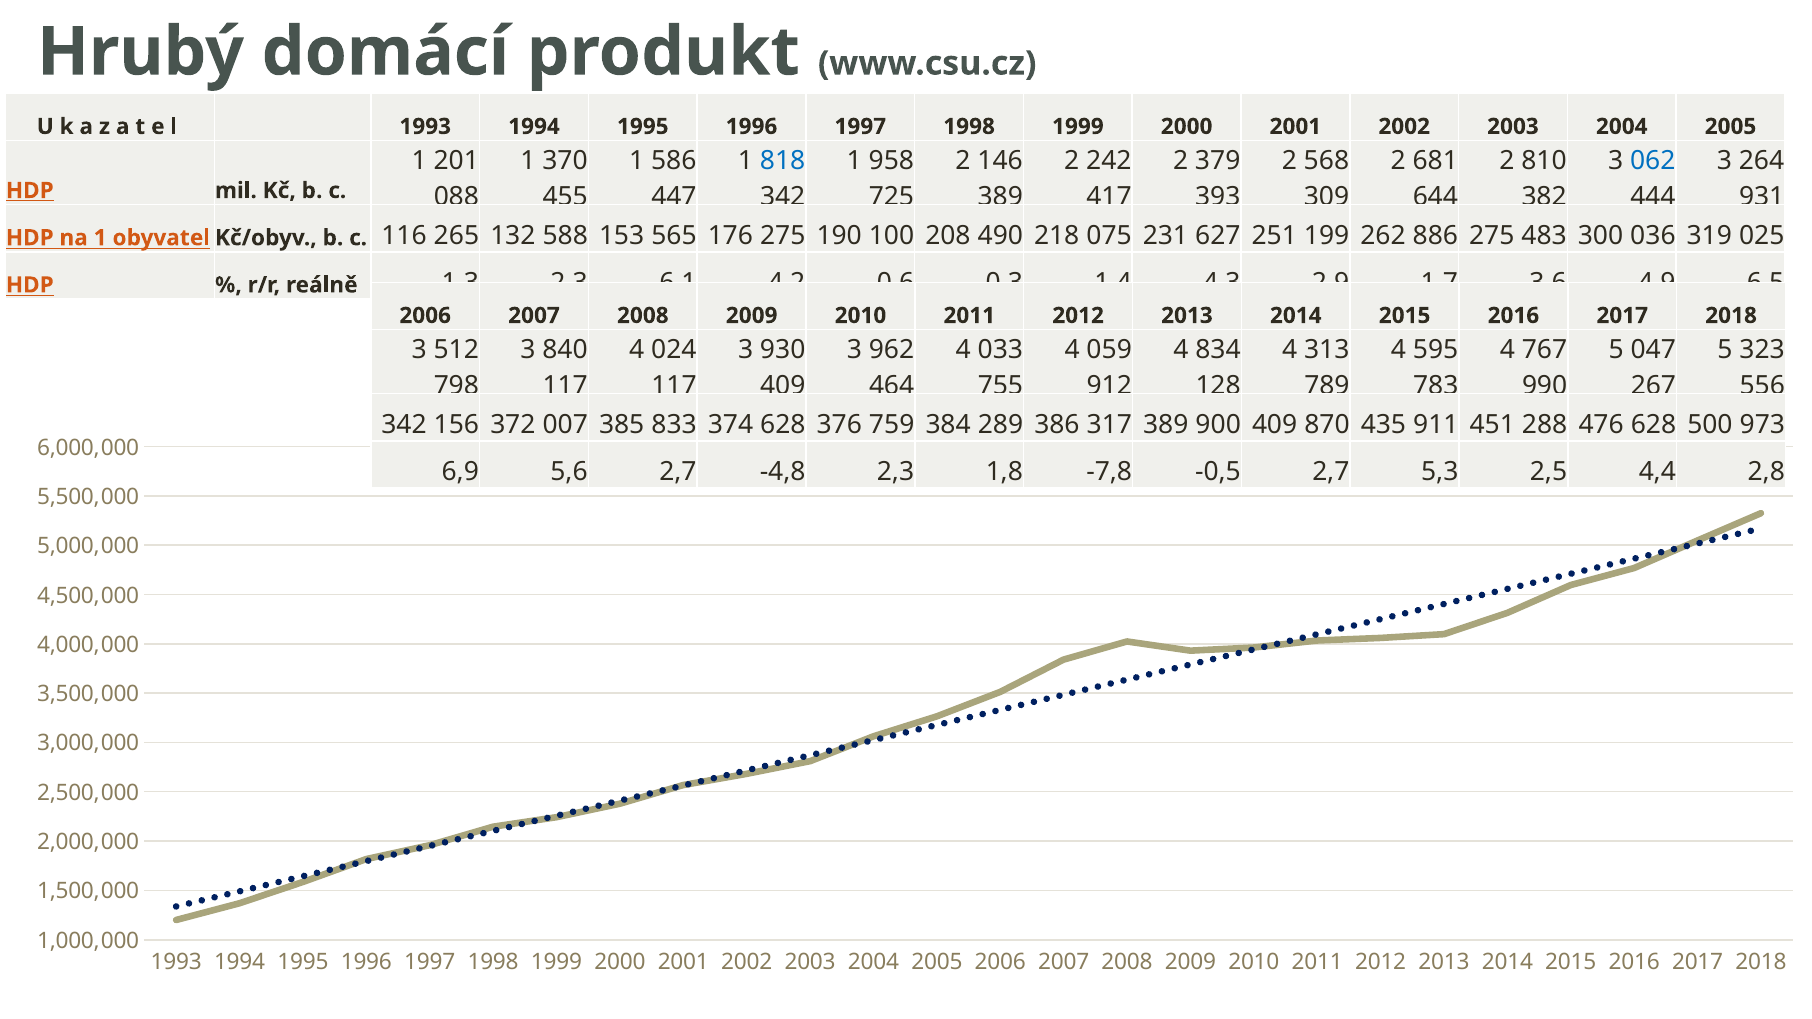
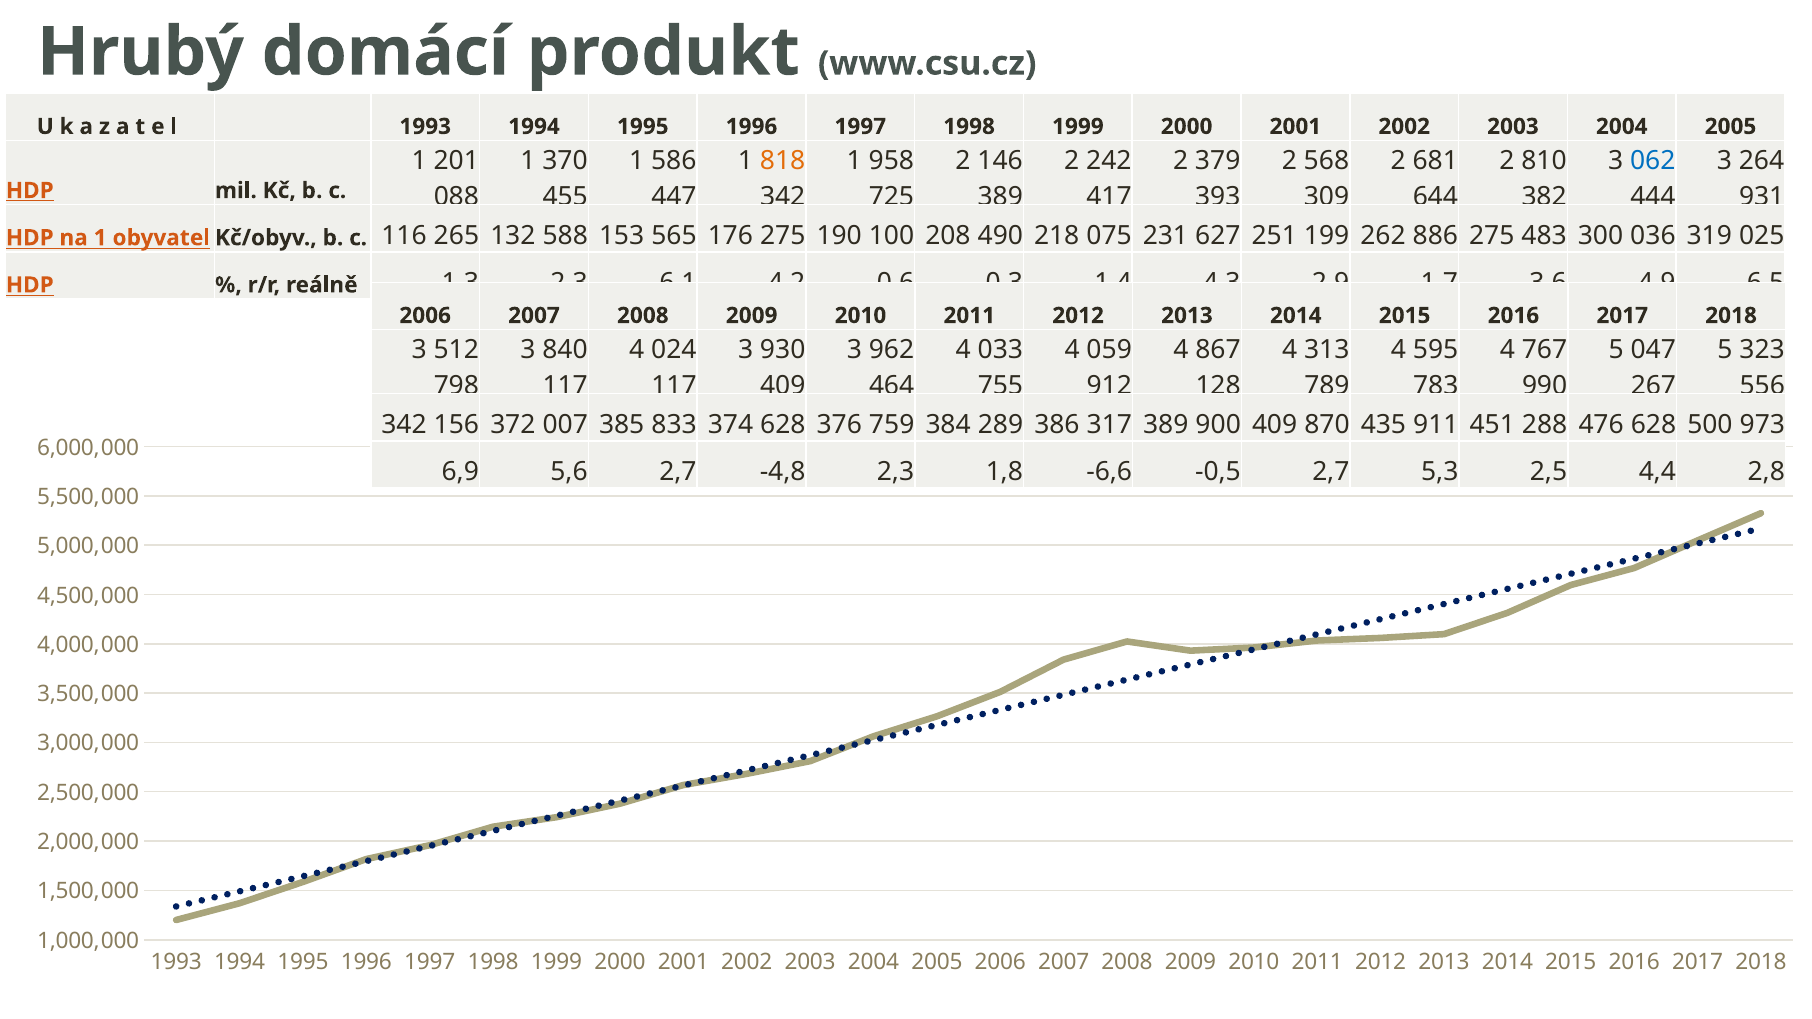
818 colour: blue -> orange
834: 834 -> 867
-7,8: -7,8 -> -6,6
